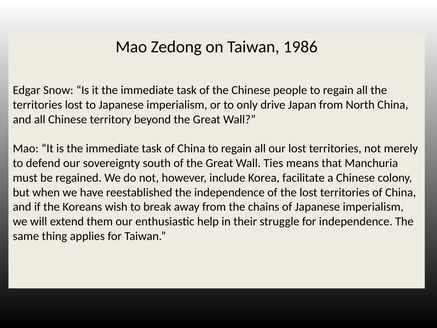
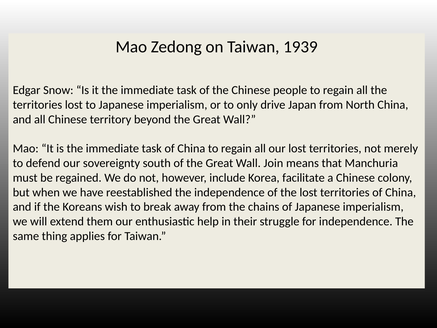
1986: 1986 -> 1939
Ties: Ties -> Join
